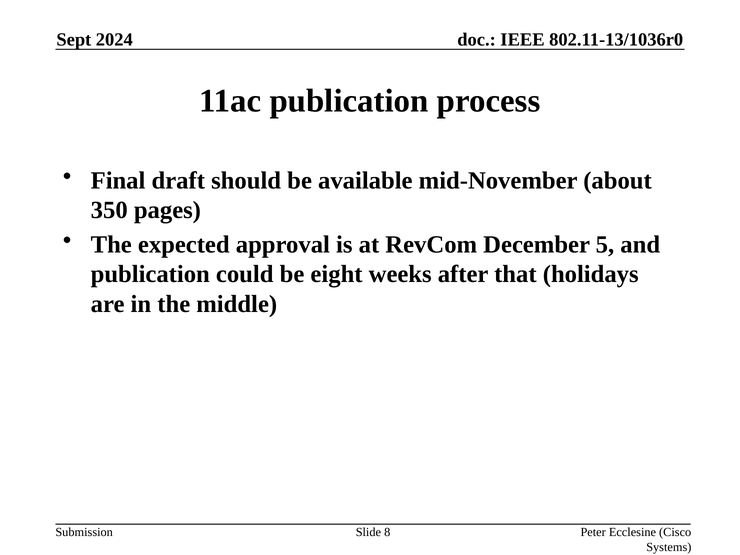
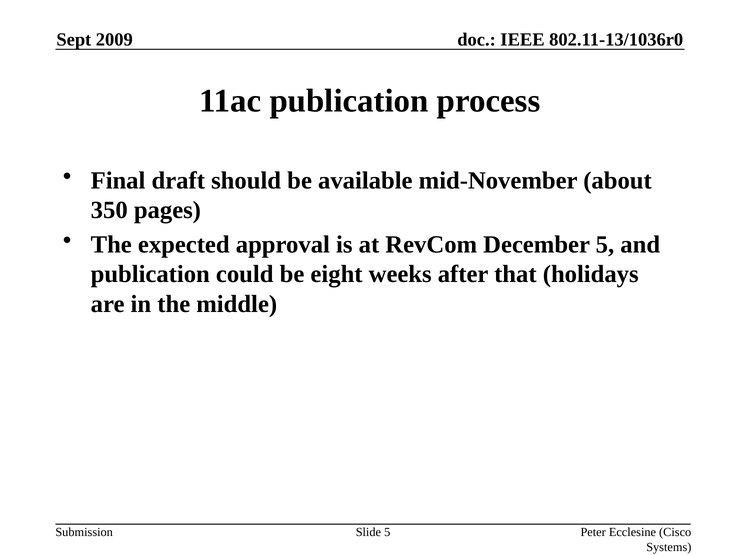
2024: 2024 -> 2009
Slide 8: 8 -> 5
